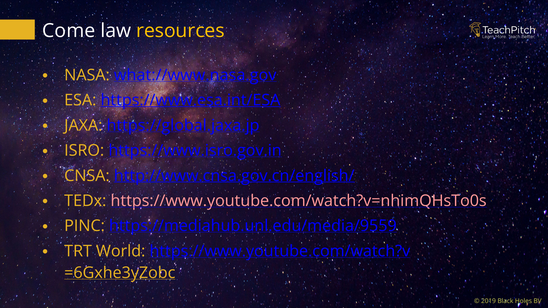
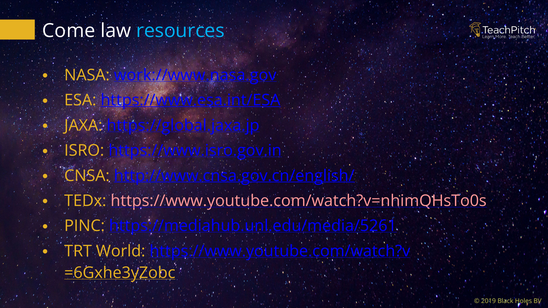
resources colour: yellow -> light blue
what://www.nasa.gov: what://www.nasa.gov -> work://www.nasa.gov
https://mediahub.unl.edu/media/9559: https://mediahub.unl.edu/media/9559 -> https://mediahub.unl.edu/media/5261
